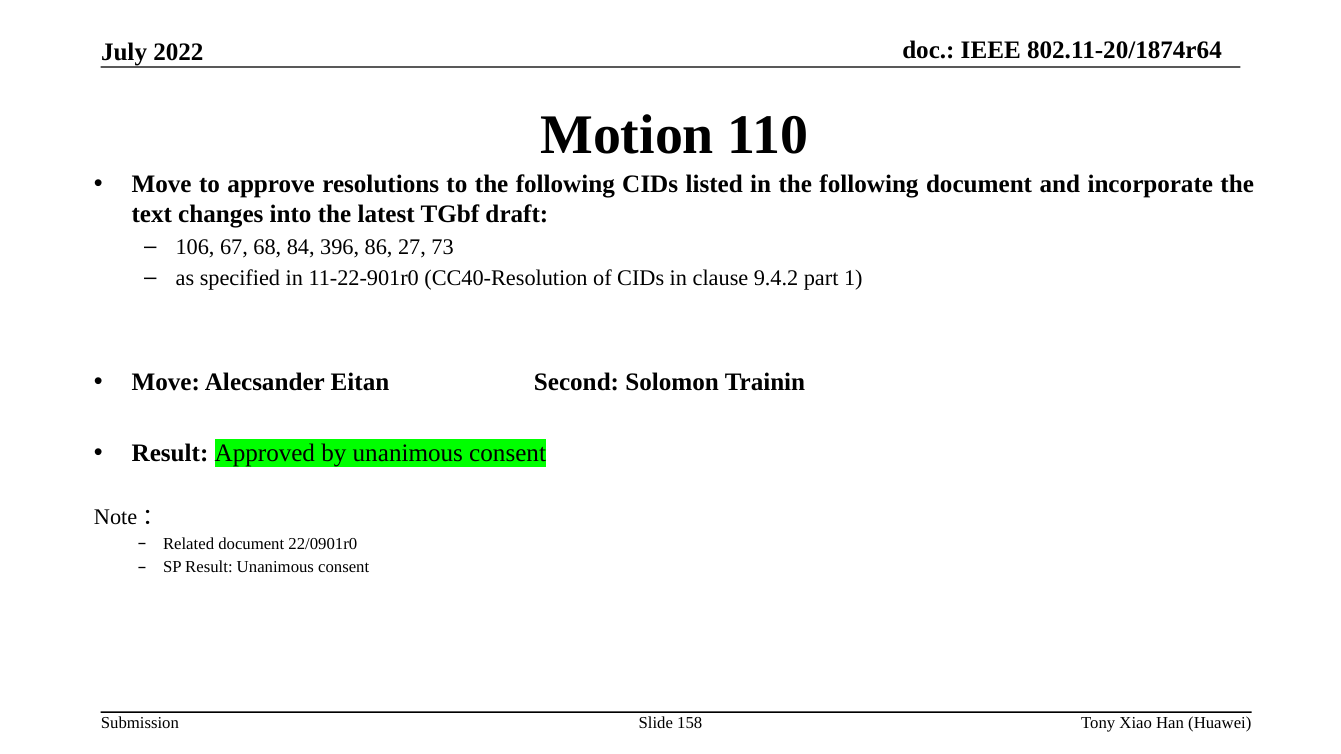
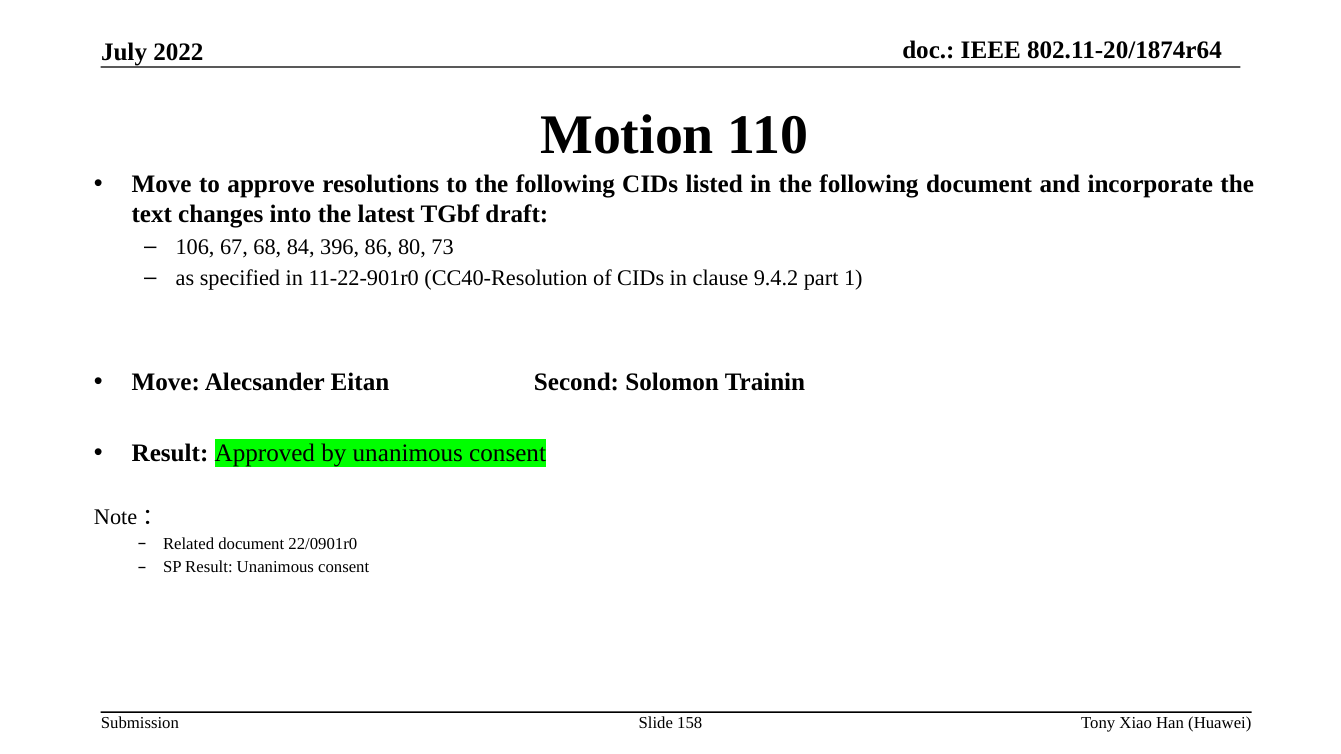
27: 27 -> 80
